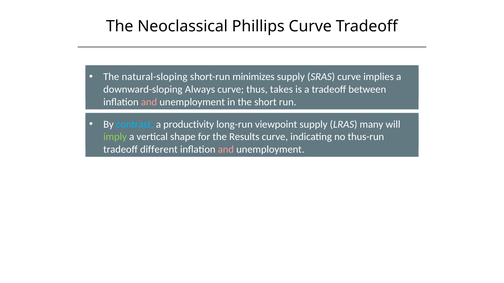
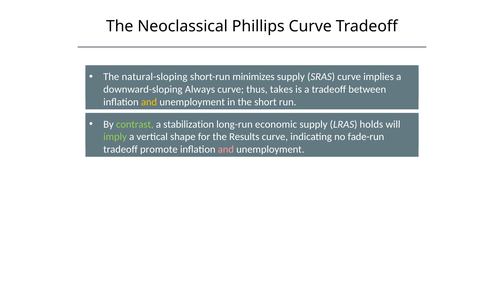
and at (149, 102) colour: pink -> yellow
contrast colour: light blue -> light green
productivity: productivity -> stabilization
viewpoint: viewpoint -> economic
many: many -> holds
thus-run: thus-run -> fade-run
different: different -> promote
